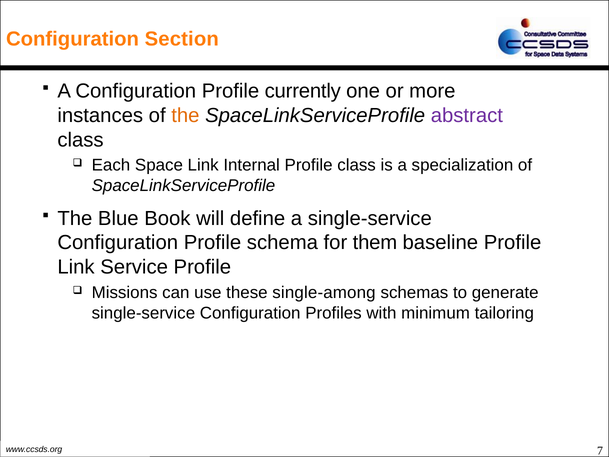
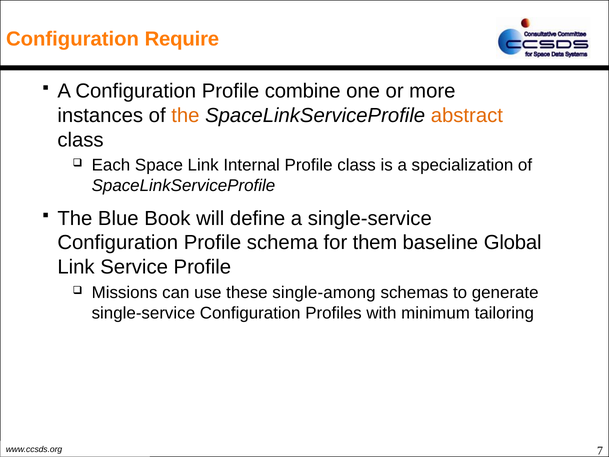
Section: Section -> Require
currently: currently -> combine
abstract colour: purple -> orange
baseline Profile: Profile -> Global
